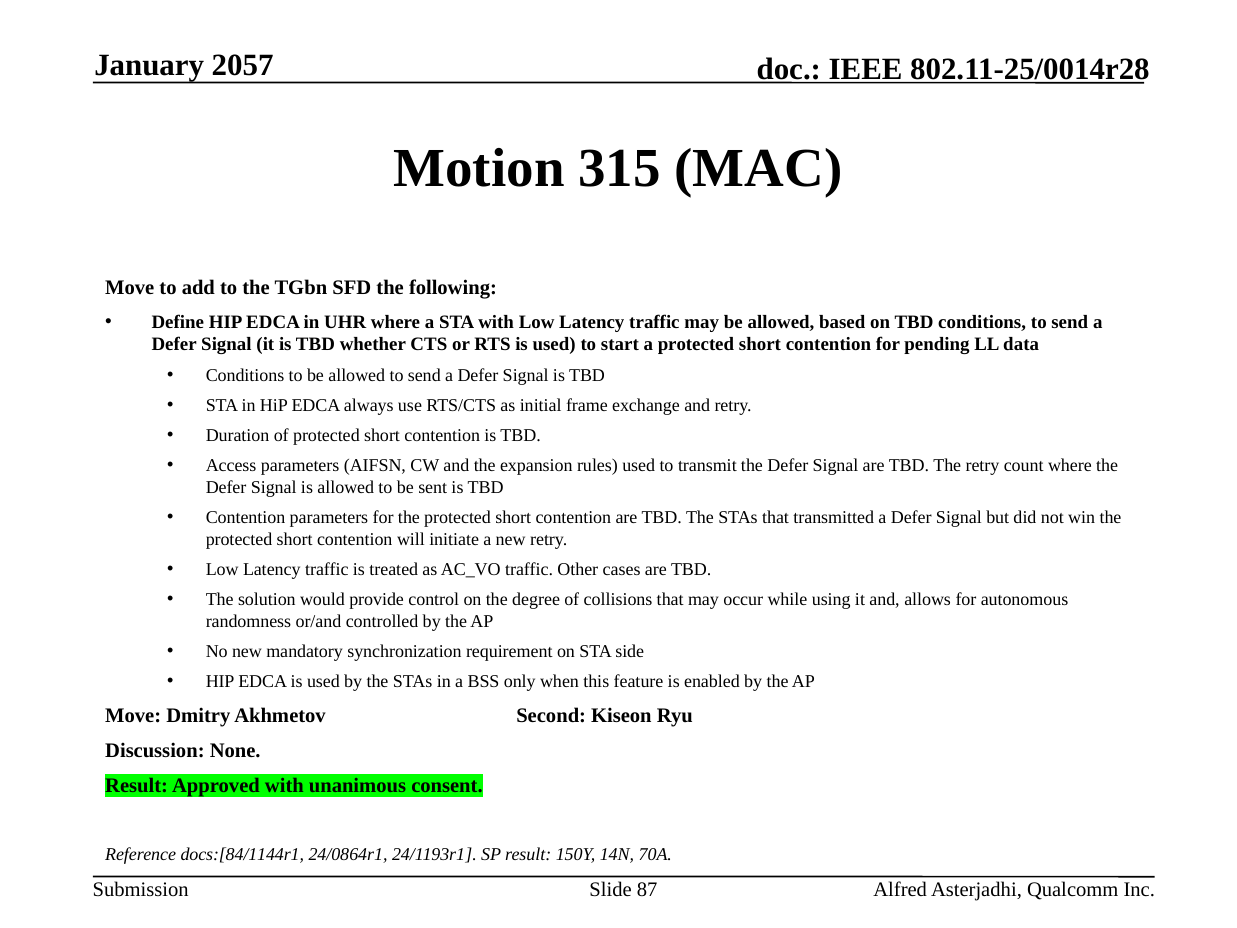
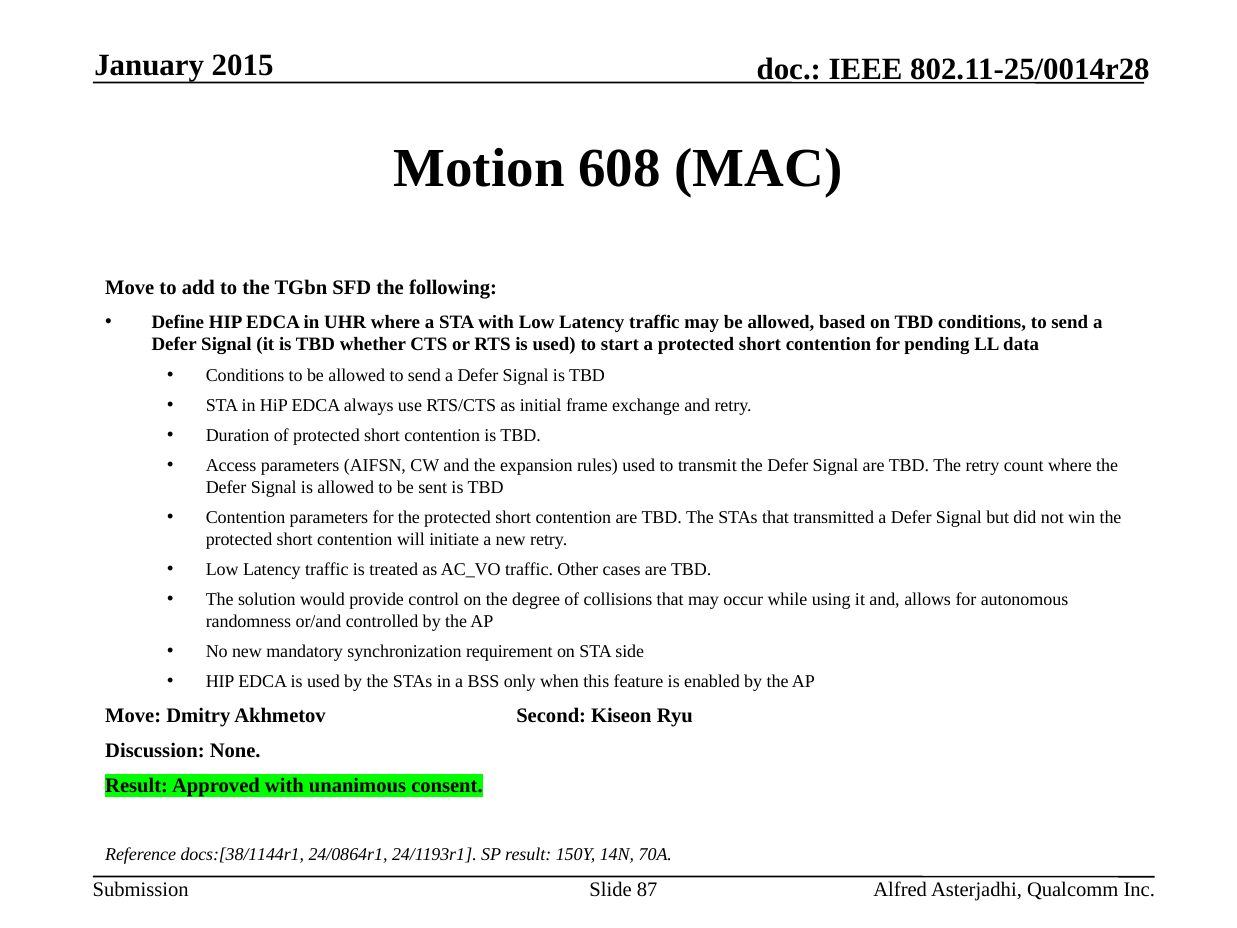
2057: 2057 -> 2015
315: 315 -> 608
docs:[84/1144r1: docs:[84/1144r1 -> docs:[38/1144r1
